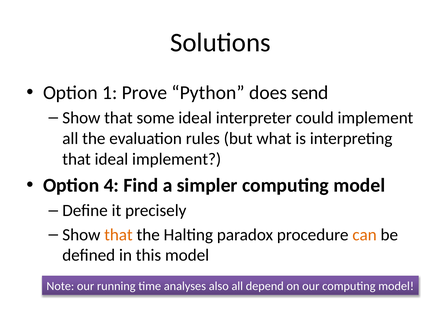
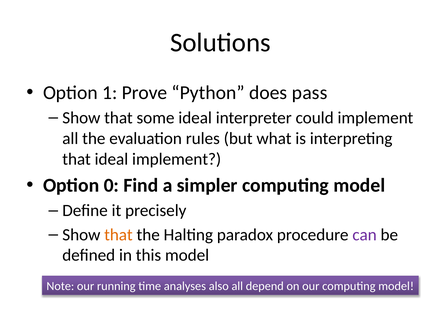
send: send -> pass
4: 4 -> 0
can colour: orange -> purple
